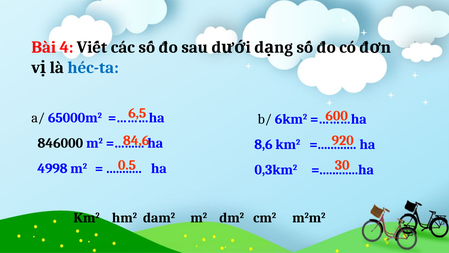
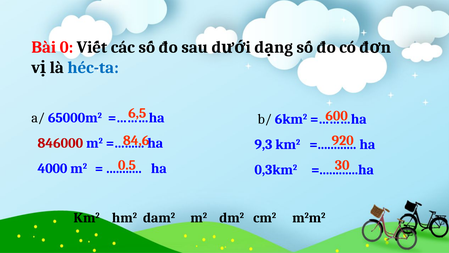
4: 4 -> 0
846000 colour: black -> red
8,6: 8,6 -> 9,3
4998: 4998 -> 4000
